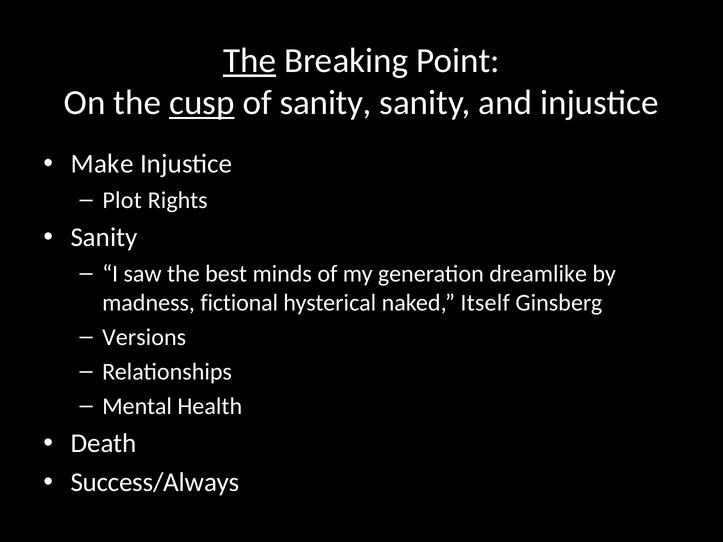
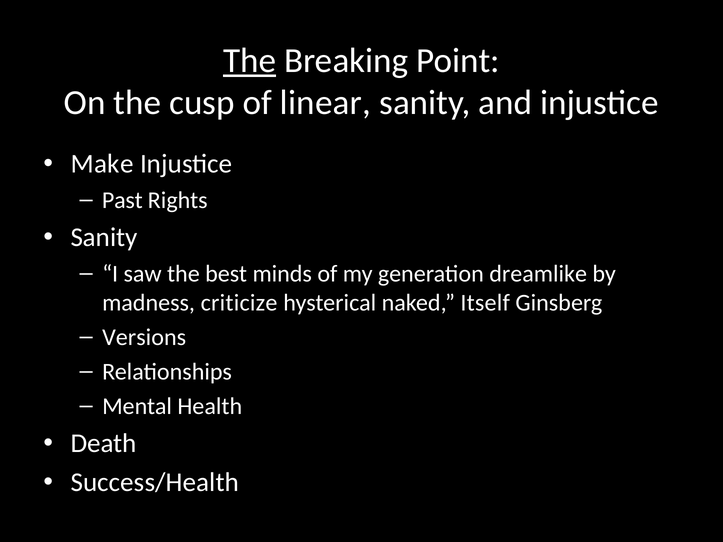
cusp underline: present -> none
of sanity: sanity -> linear
Plot: Plot -> Past
fictional: fictional -> criticize
Success/Always: Success/Always -> Success/Health
